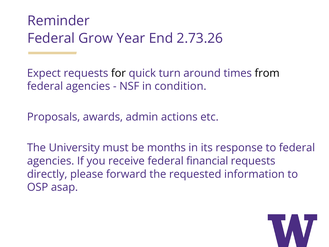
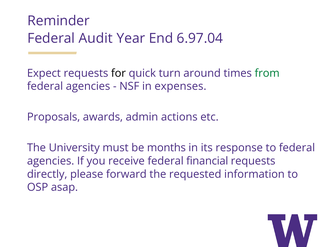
Grow: Grow -> Audit
2.73.26: 2.73.26 -> 6.97.04
from colour: black -> green
condition: condition -> expenses
